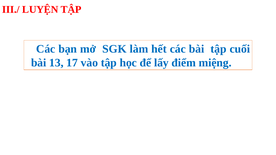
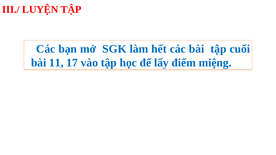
13: 13 -> 11
